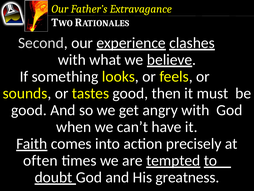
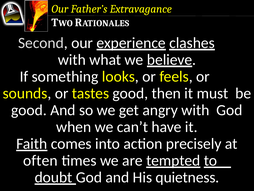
greatness: greatness -> quietness
